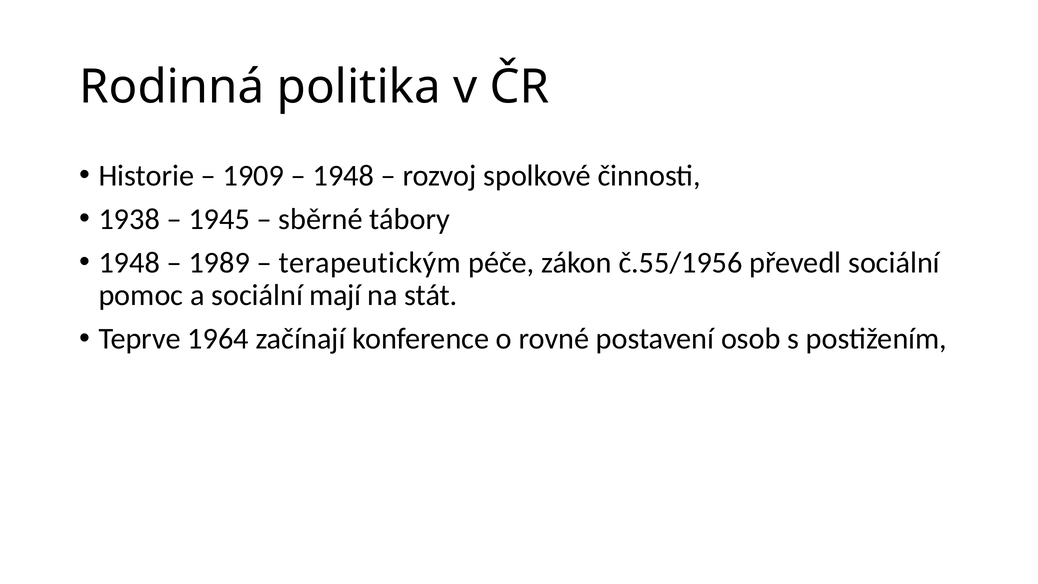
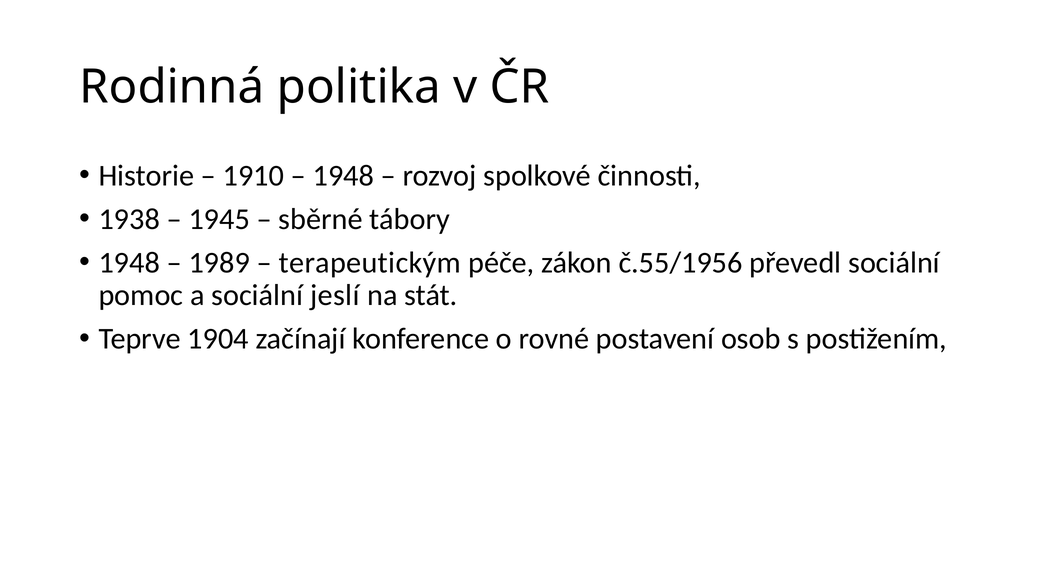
1909: 1909 -> 1910
mají: mají -> jeslí
1964: 1964 -> 1904
